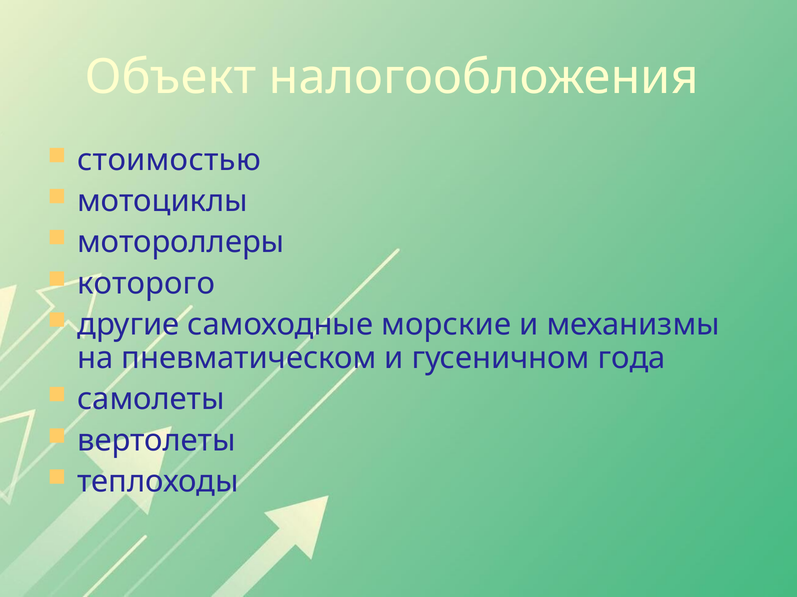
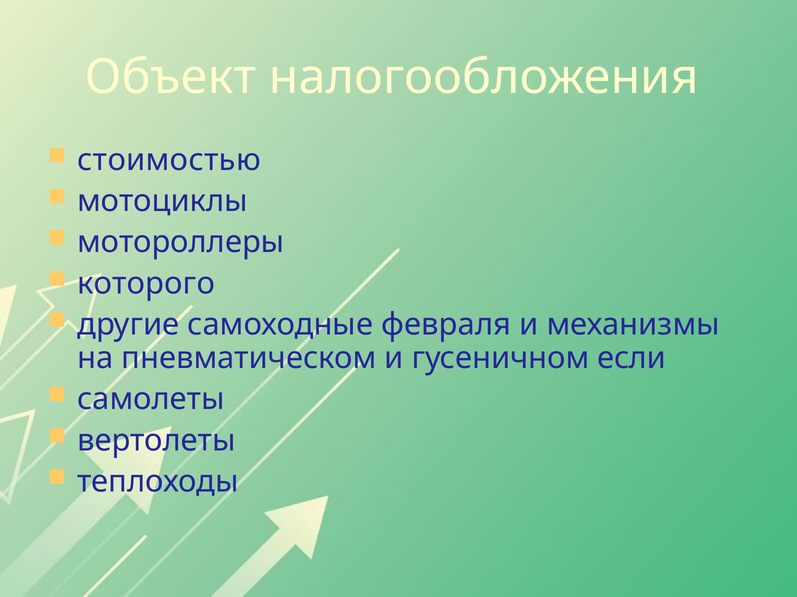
морские: морские -> февраля
года: года -> если
